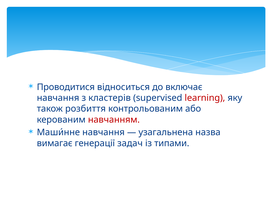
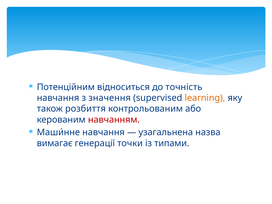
Проводитися: Проводитися -> Потенційним
включає: включає -> точність
кластерів: кластерів -> значення
learning colour: red -> orange
задач: задач -> точки
